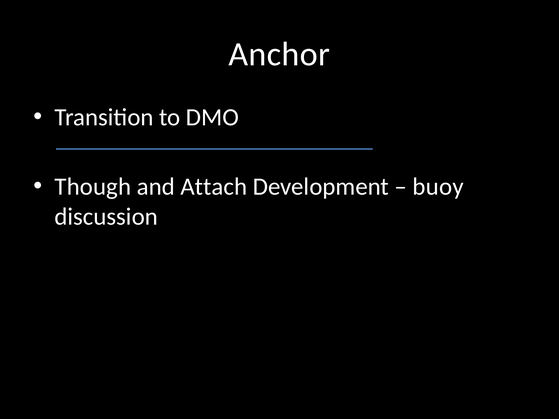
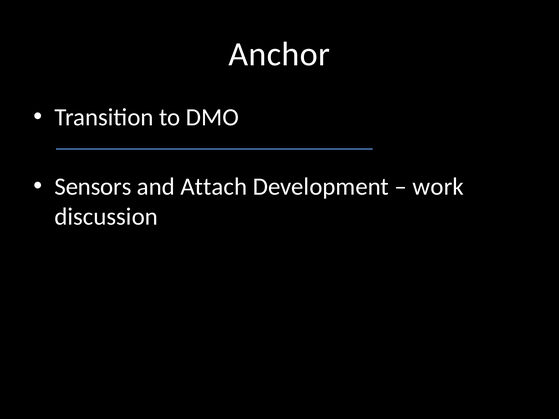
Though: Though -> Sensors
buoy: buoy -> work
